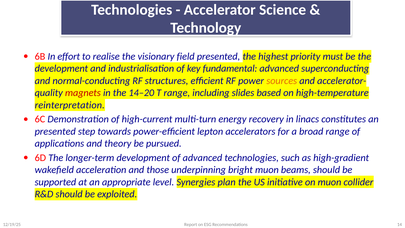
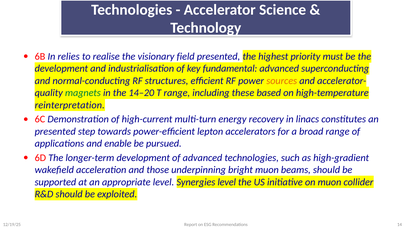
effort: effort -> relies
magnets colour: red -> green
slides: slides -> these
theory: theory -> enable
Synergies plan: plan -> level
